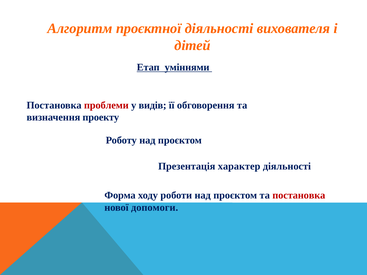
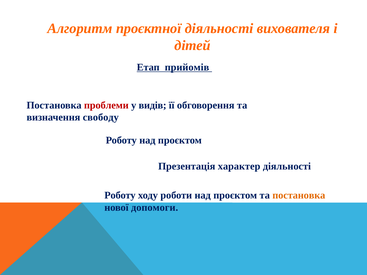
уміннями: уміннями -> прийомів
проекту: проекту -> свободу
Форма at (120, 195): Форма -> Роботу
постановка colour: red -> orange
